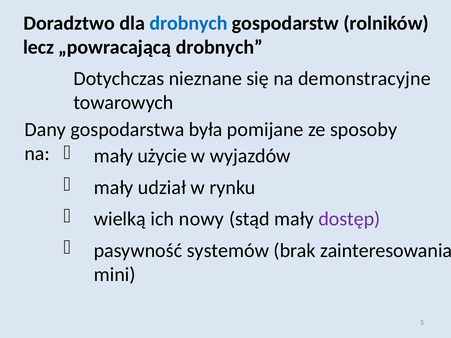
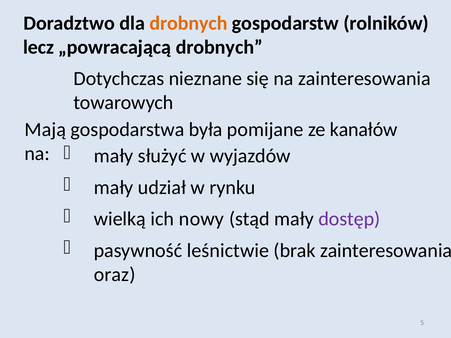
drobnych at (188, 23) colour: blue -> orange
na demonstracyjne: demonstracyjne -> zainteresowania
Dany: Dany -> Mają
sposoby: sposoby -> kanałów
użycie: użycie -> służyć
systemów: systemów -> leśnictwie
mini: mini -> oraz
